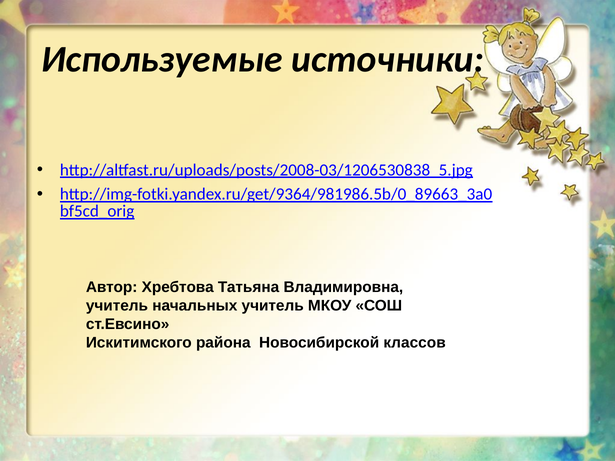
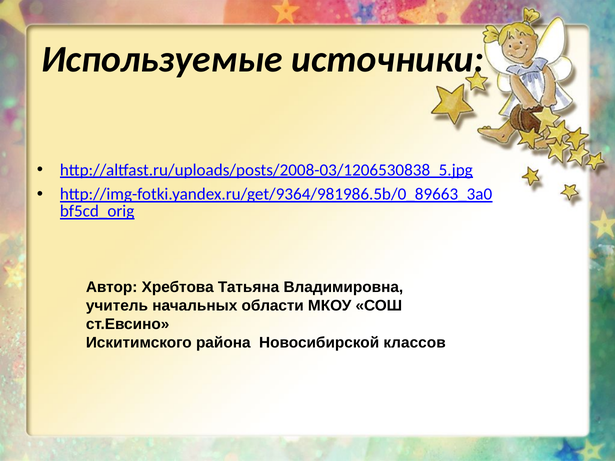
начальных учитель: учитель -> области
